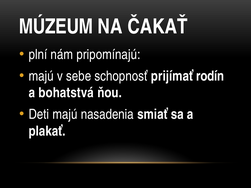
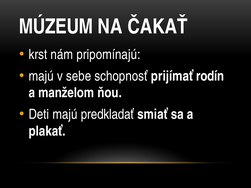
plní: plní -> krst
bohatstvá: bohatstvá -> manželom
nasadenia: nasadenia -> predkladať
